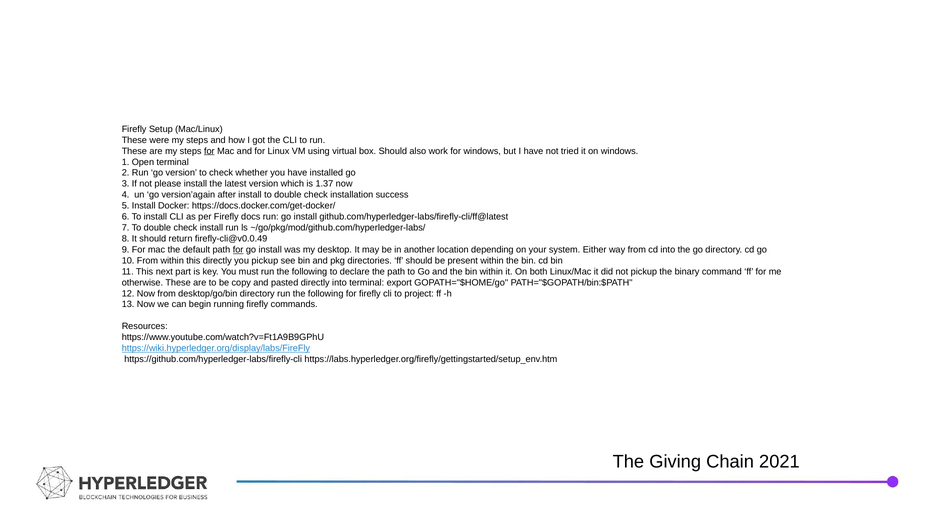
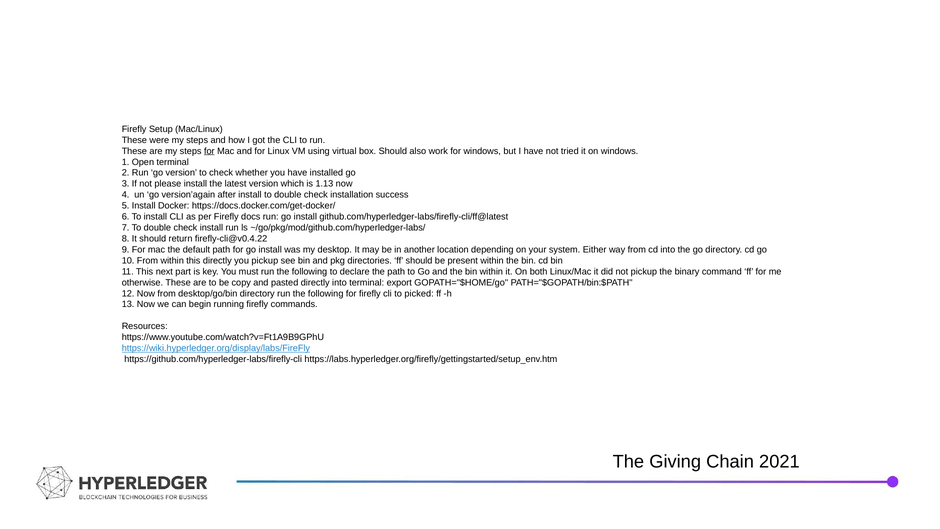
1.37: 1.37 -> 1.13
firefly-cli@v0.0.49: firefly-cli@v0.0.49 -> firefly-cli@v0.4.22
for at (238, 250) underline: present -> none
project: project -> picked
